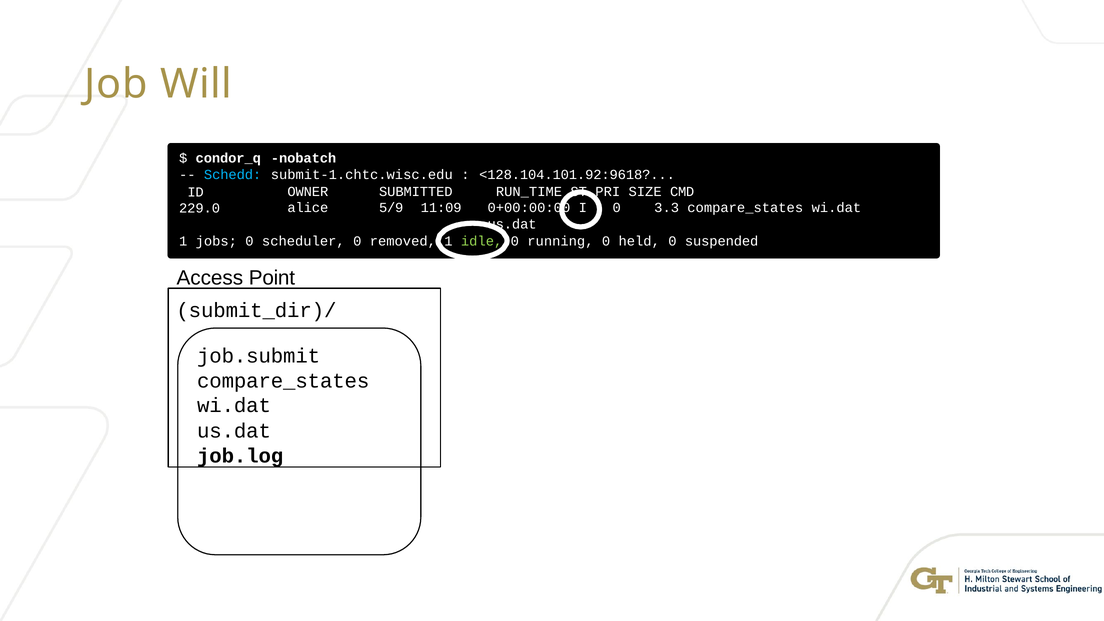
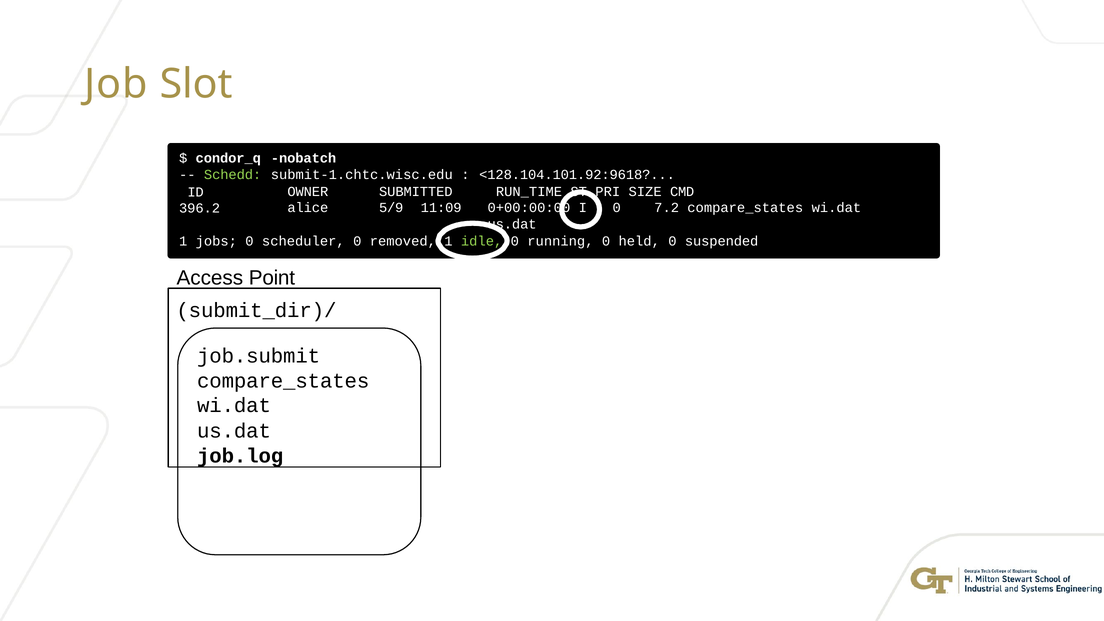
Will: Will -> Slot
Schedd colour: light blue -> light green
3.3: 3.3 -> 7.2
229.0: 229.0 -> 396.2
